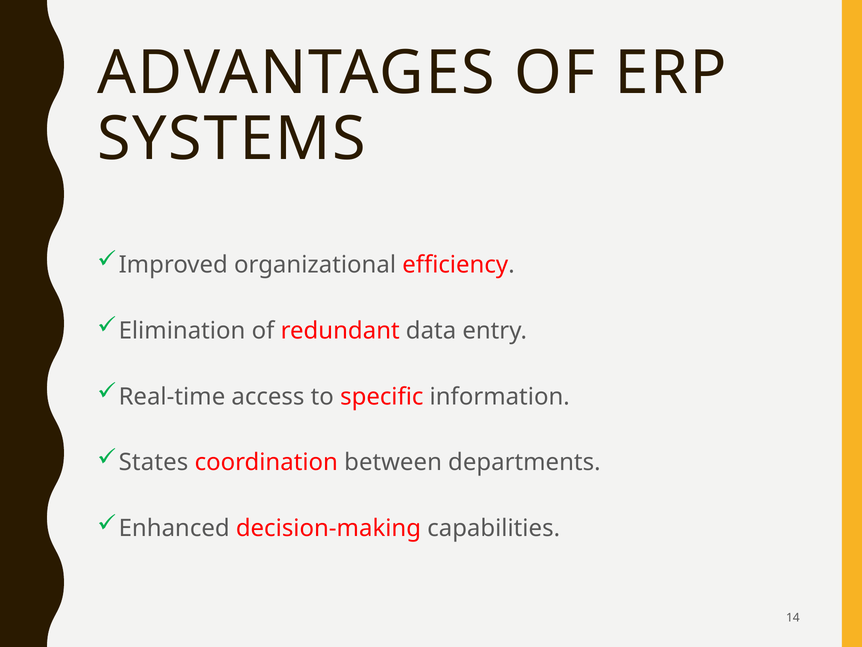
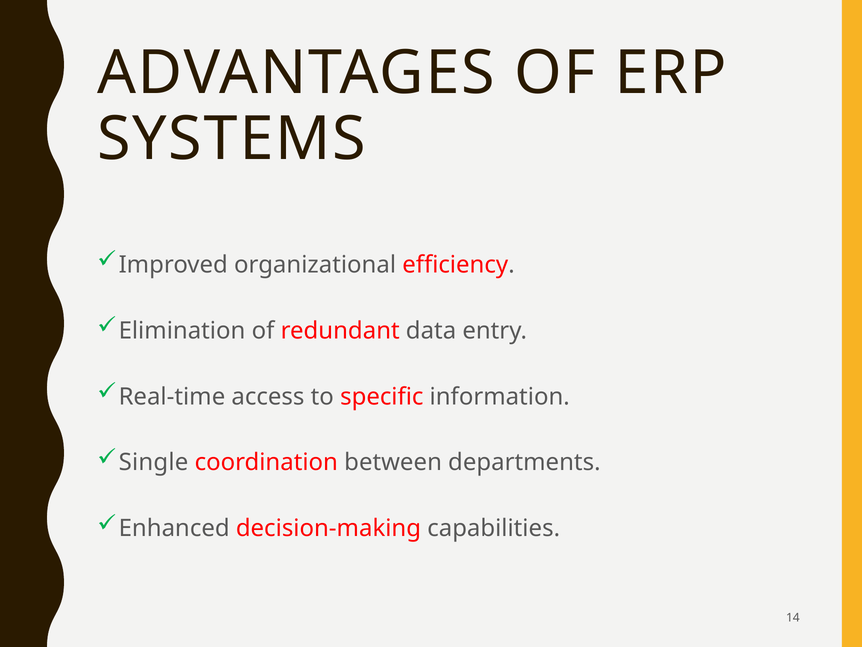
States: States -> Single
